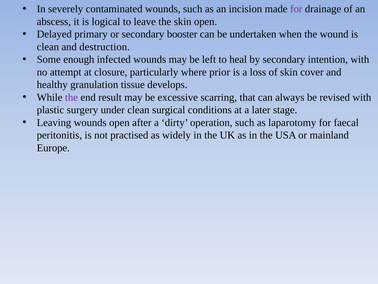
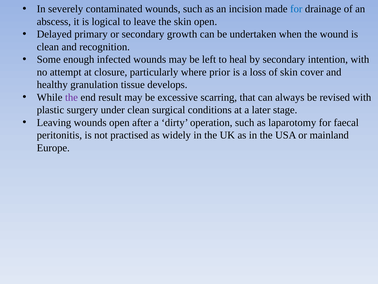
for at (296, 9) colour: purple -> blue
booster: booster -> growth
destruction: destruction -> recognition
